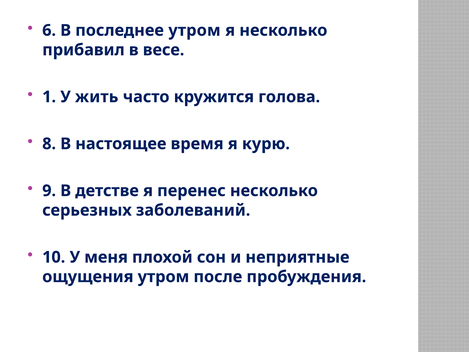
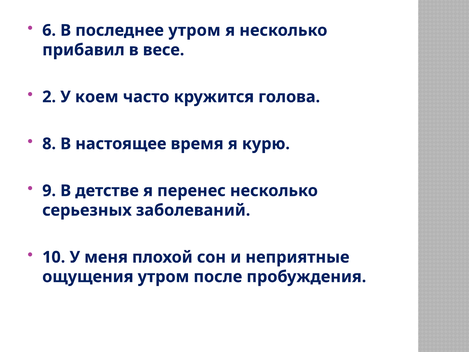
1: 1 -> 2
жить: жить -> коем
